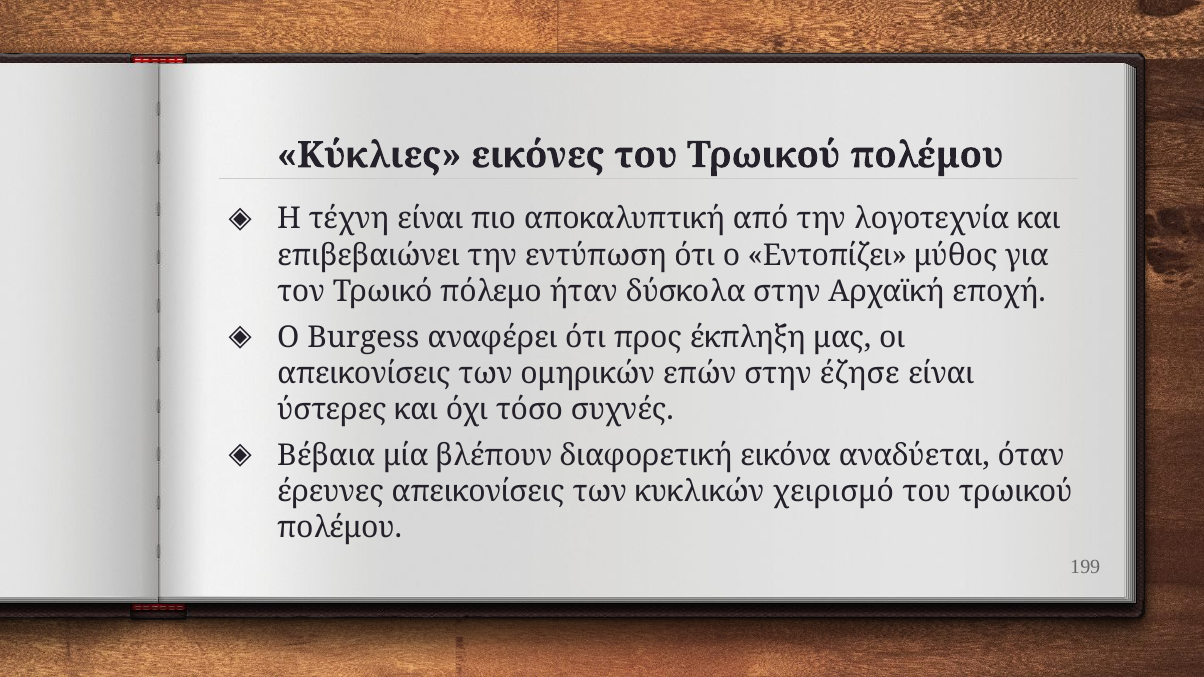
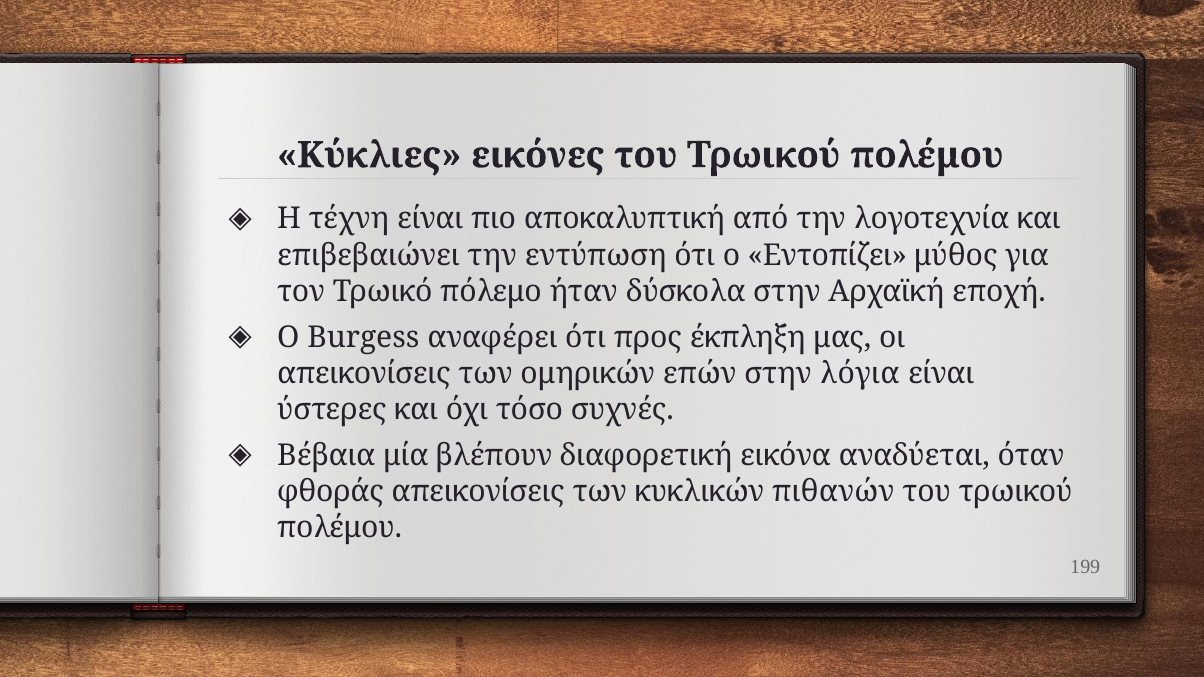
έζησε: έζησε -> λόγια
έρευνες: έρευνες -> φθοράς
χειρισμό: χειρισμό -> πιθανών
